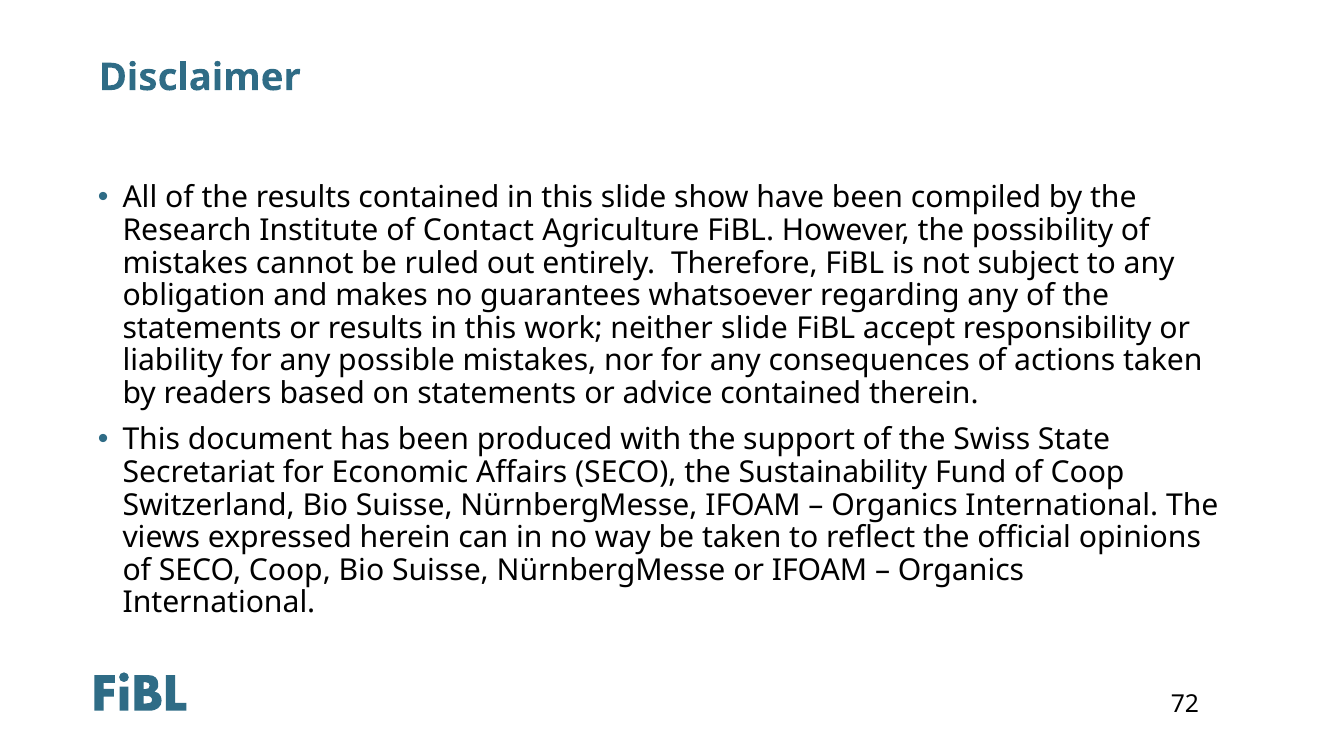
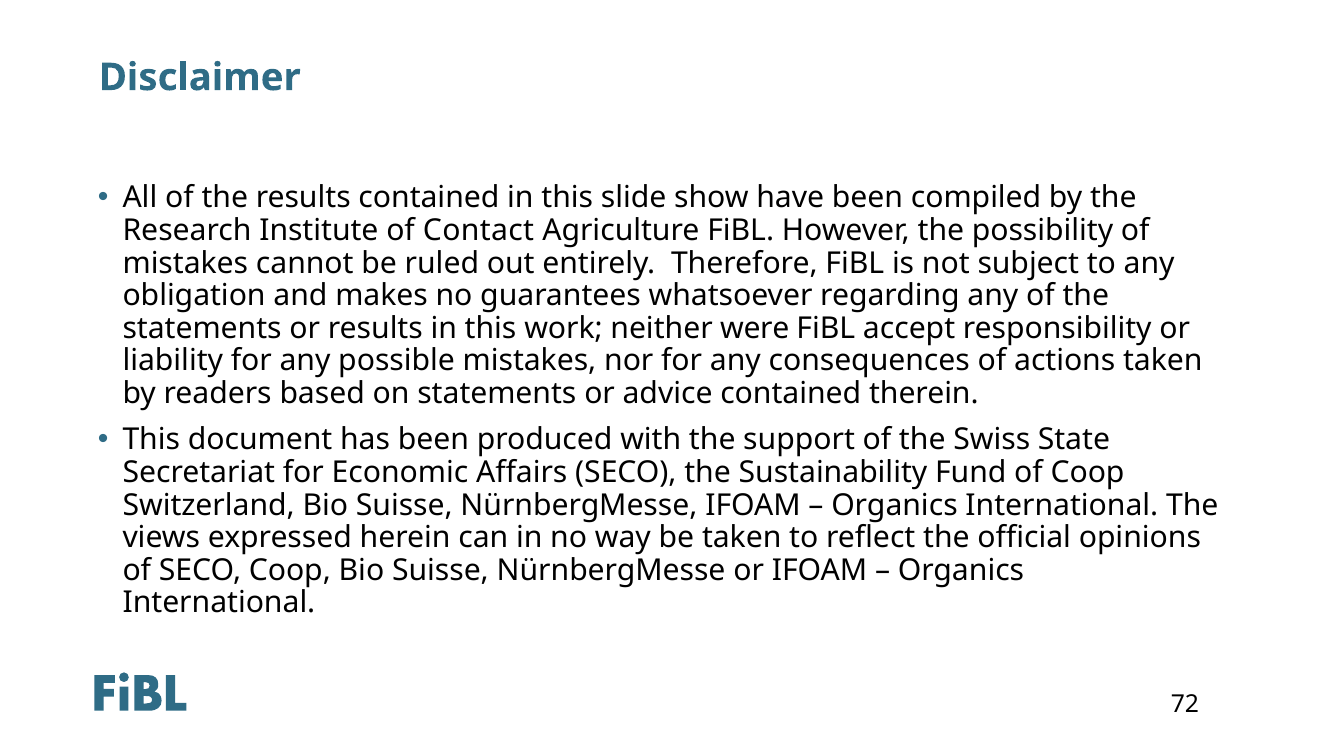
neither slide: slide -> were
